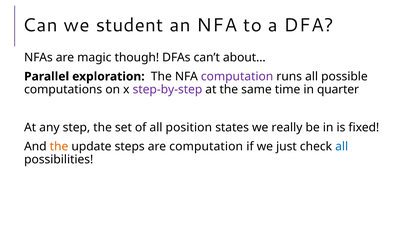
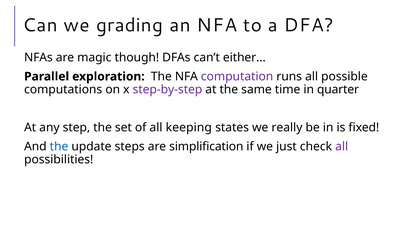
student: student -> grading
about…: about… -> either…
position: position -> keeping
the at (59, 147) colour: orange -> blue
are computation: computation -> simplification
all at (342, 147) colour: blue -> purple
